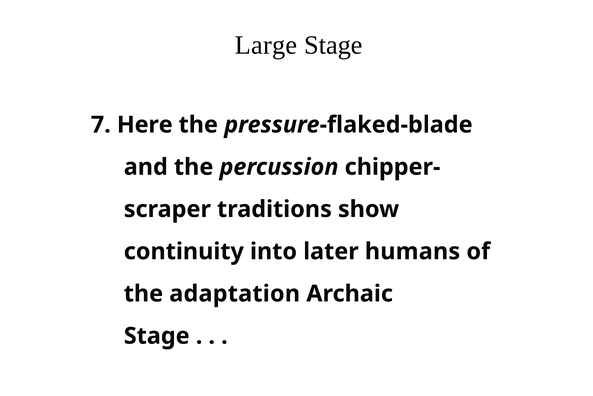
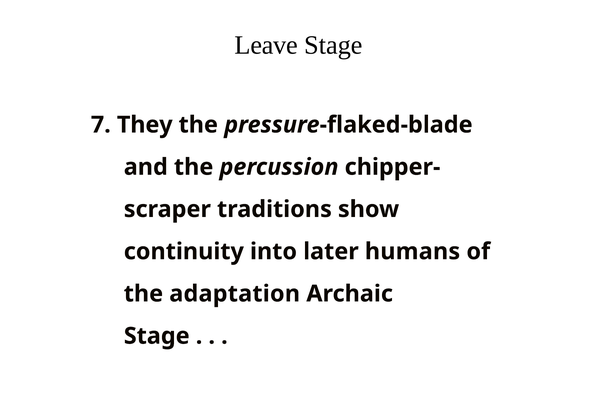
Large: Large -> Leave
Here: Here -> They
